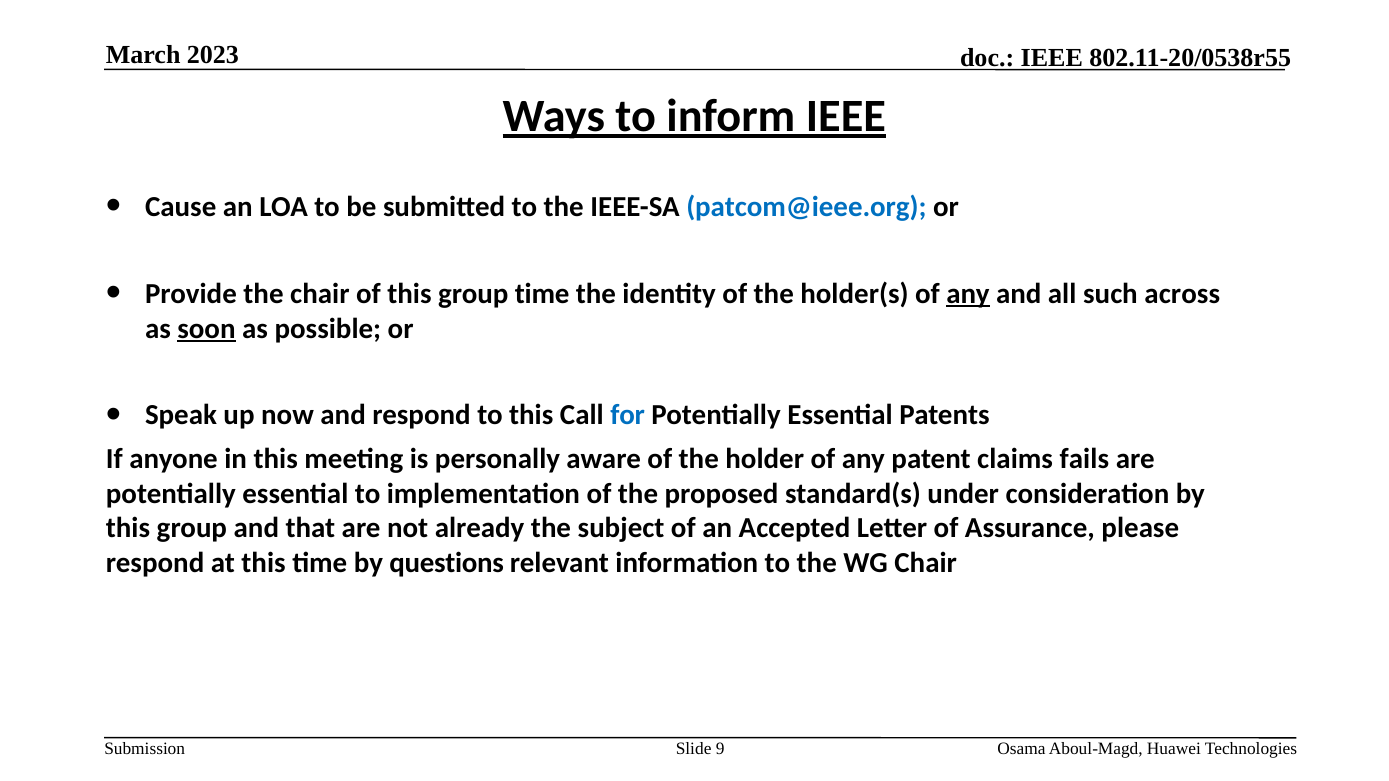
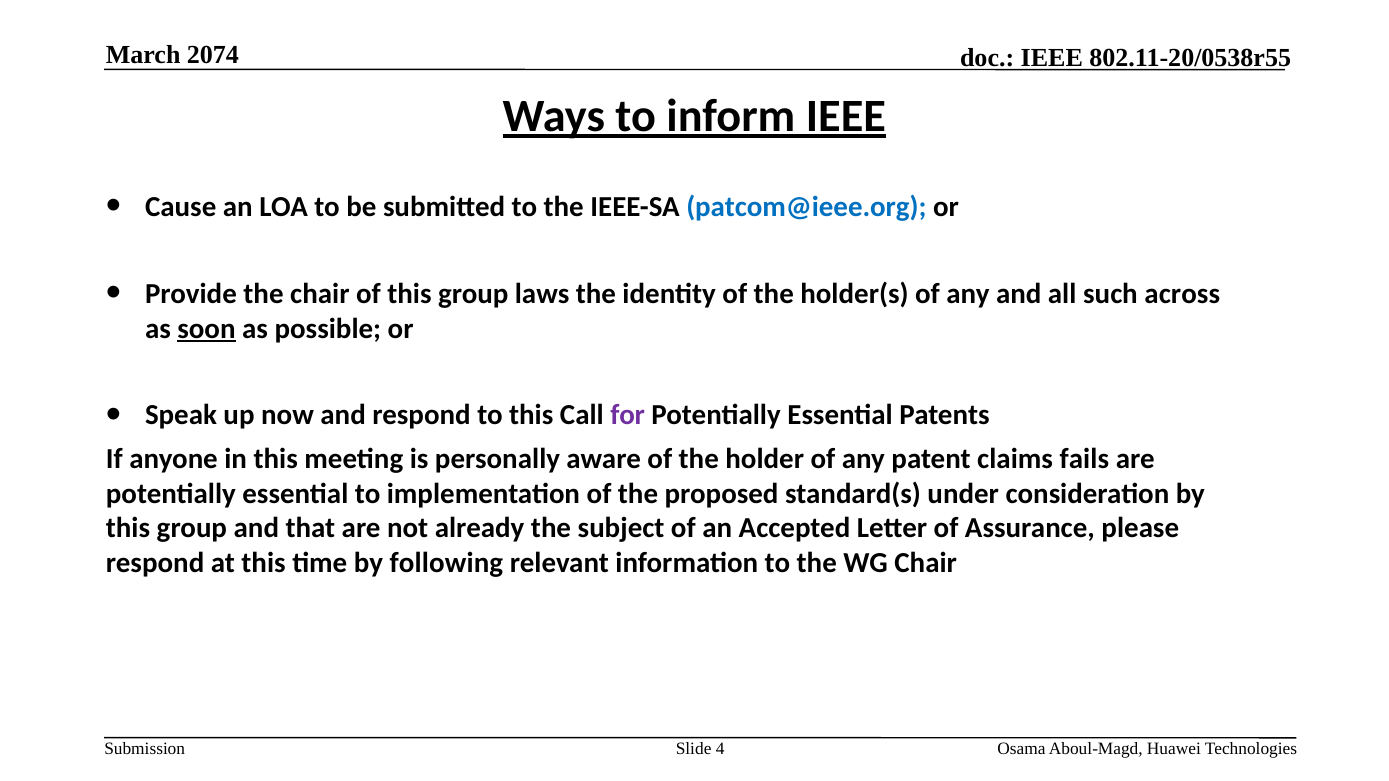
2023: 2023 -> 2074
group time: time -> laws
any at (968, 294) underline: present -> none
for colour: blue -> purple
questions: questions -> following
9: 9 -> 4
